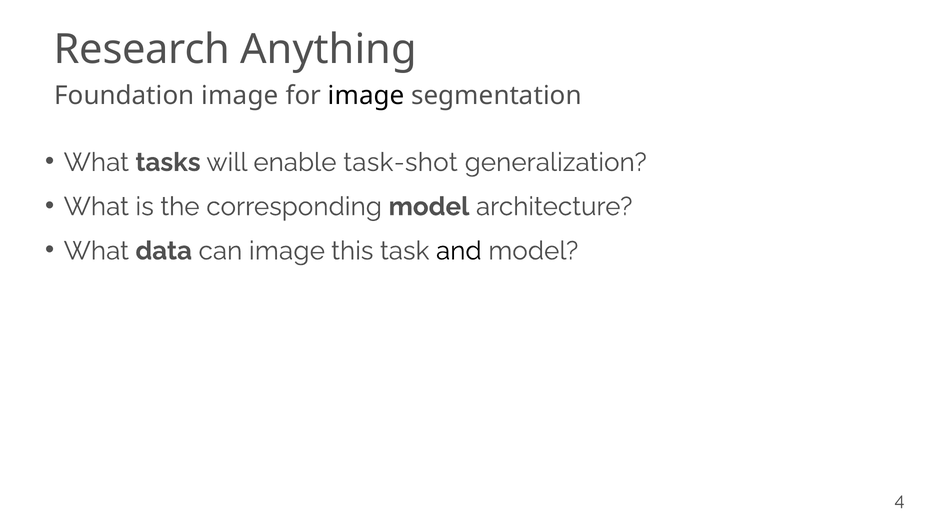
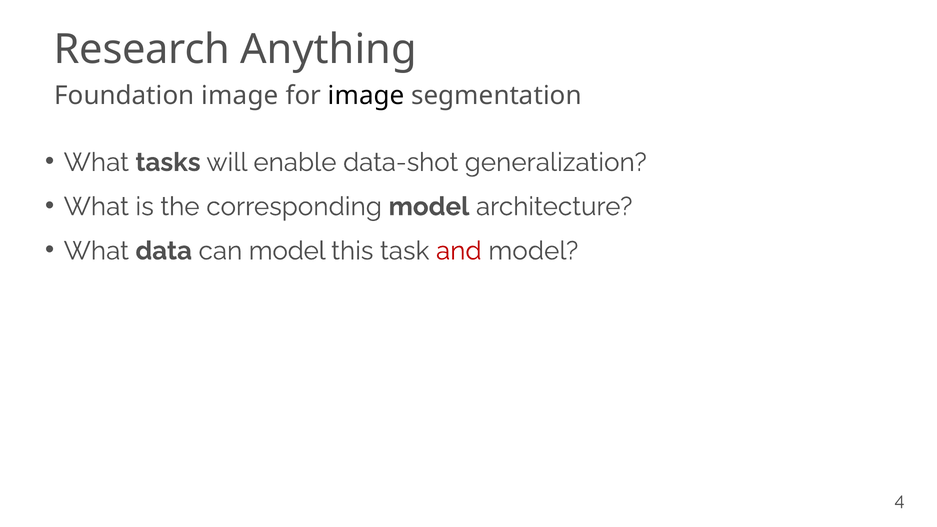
task-shot: task-shot -> data-shot
can image: image -> model
and colour: black -> red
